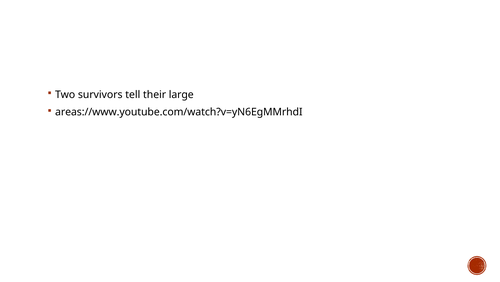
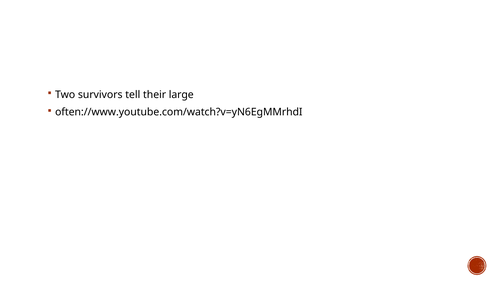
areas://www.youtube.com/watch?v=yN6EgMMrhdI: areas://www.youtube.com/watch?v=yN6EgMMrhdI -> often://www.youtube.com/watch?v=yN6EgMMrhdI
